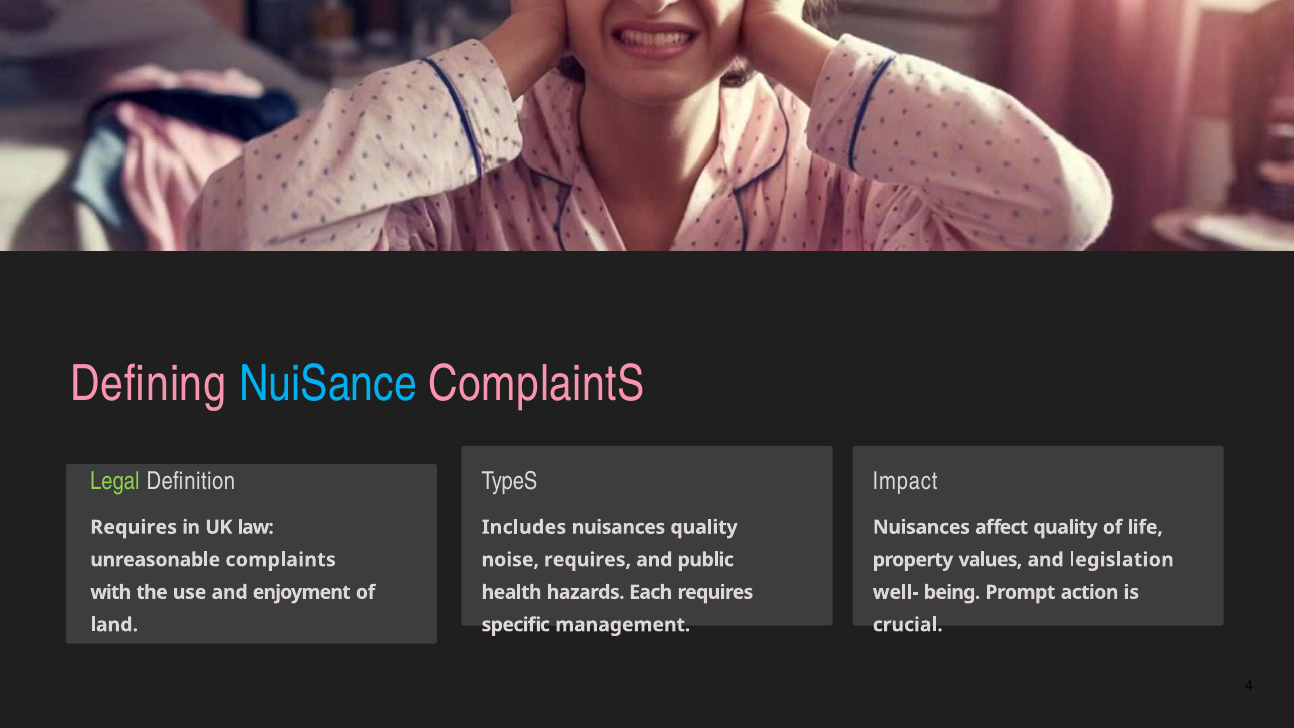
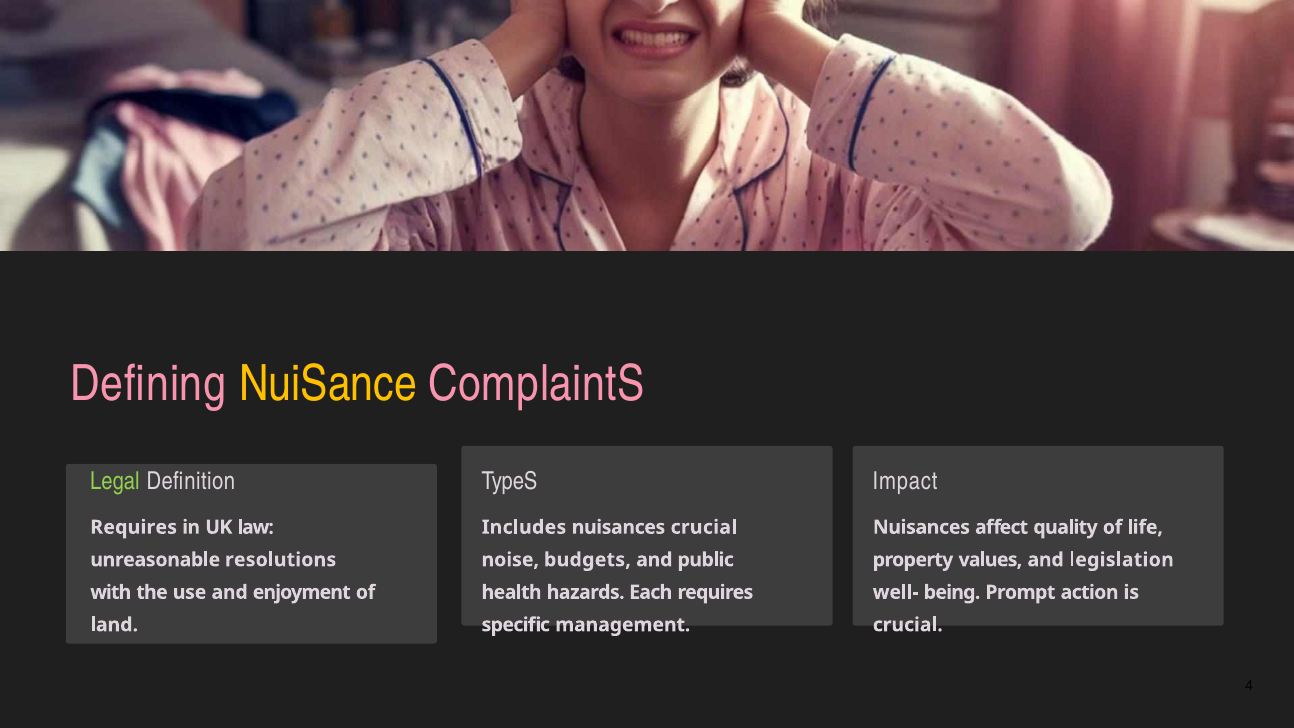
NuiSance colour: light blue -> yellow
nuisances quality: quality -> crucial
unreasonable complaints: complaints -> resolutions
noise requires: requires -> budgets
